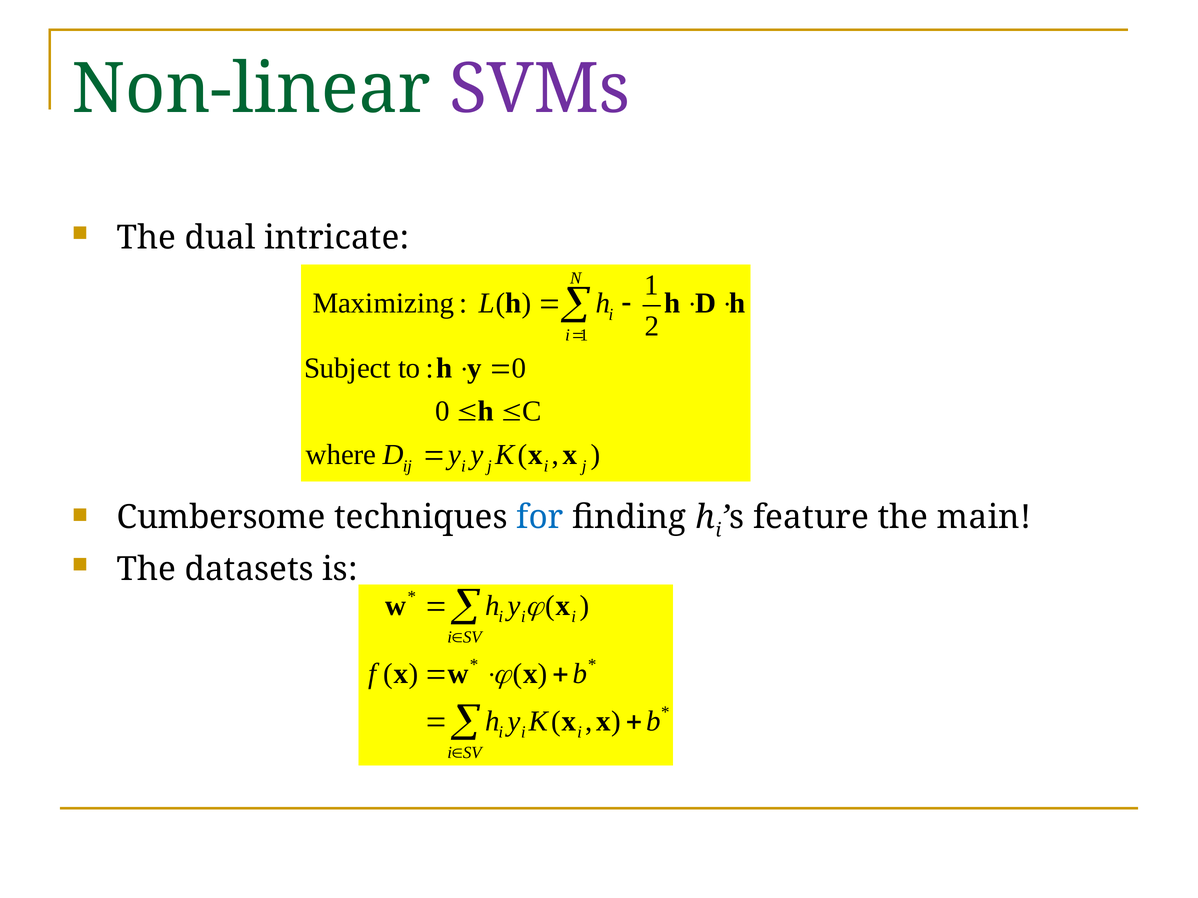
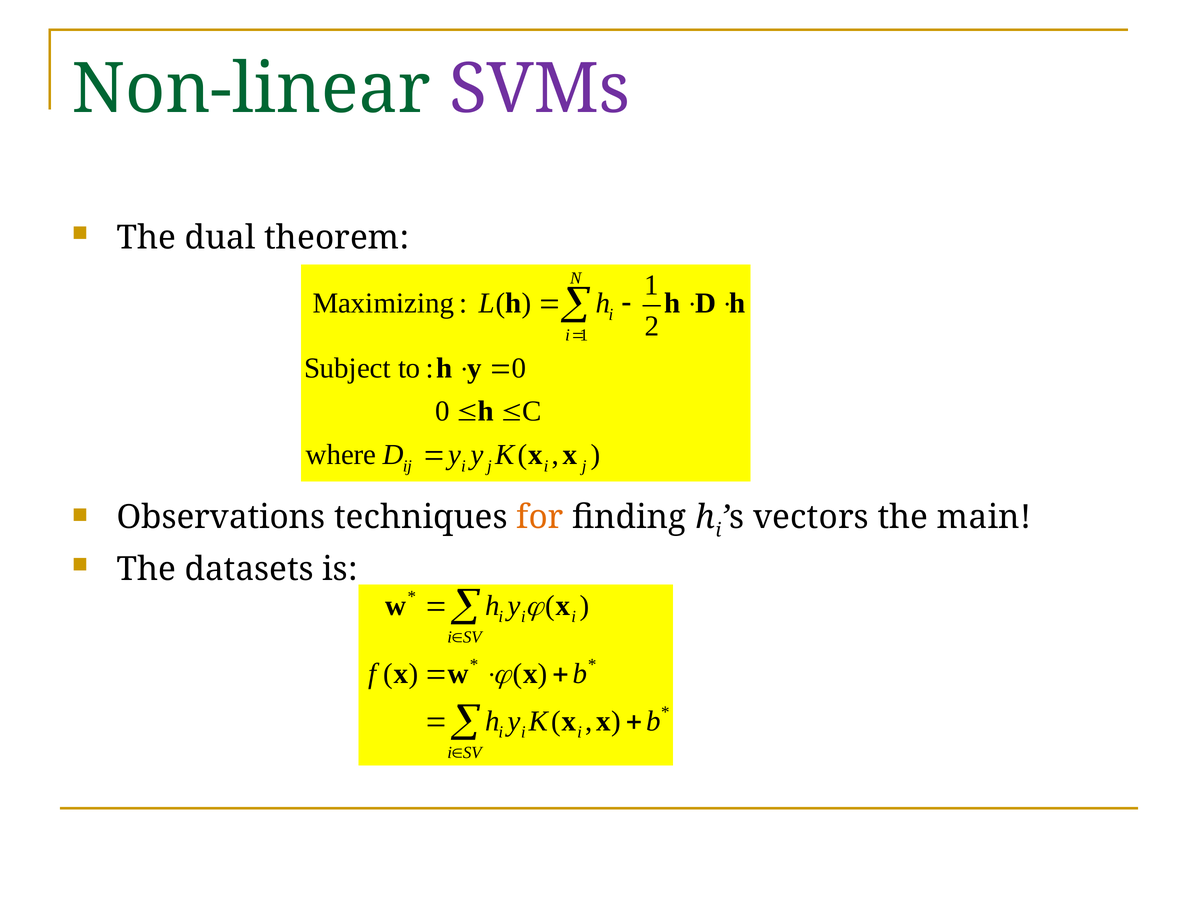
intricate: intricate -> theorem
Cumbersome: Cumbersome -> Observations
for colour: blue -> orange
feature: feature -> vectors
